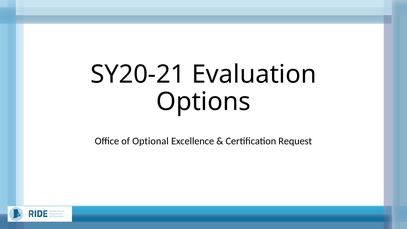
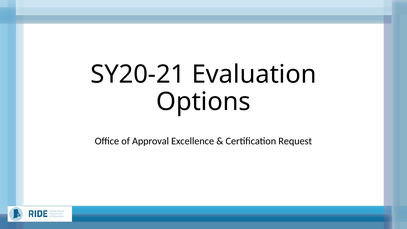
Optional: Optional -> Approval
